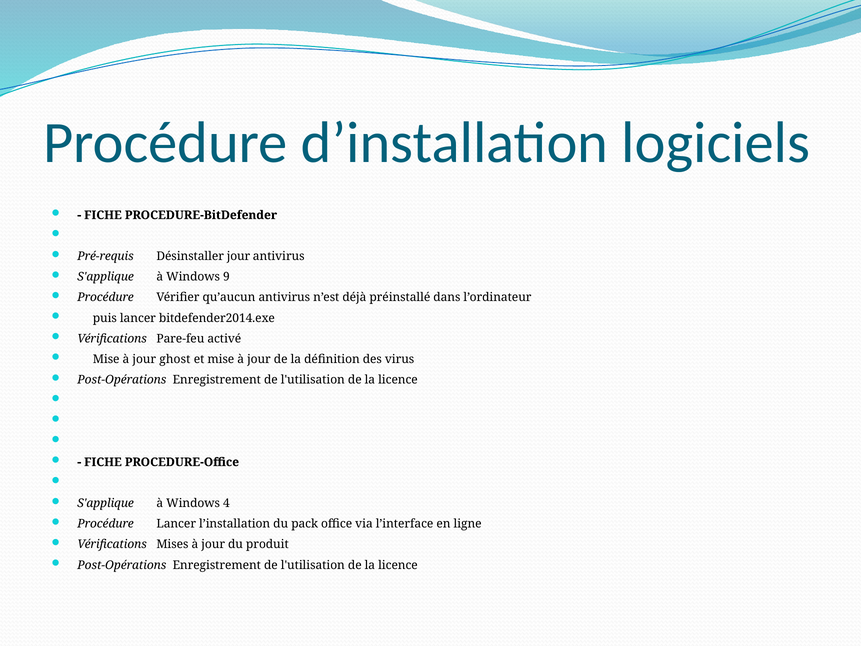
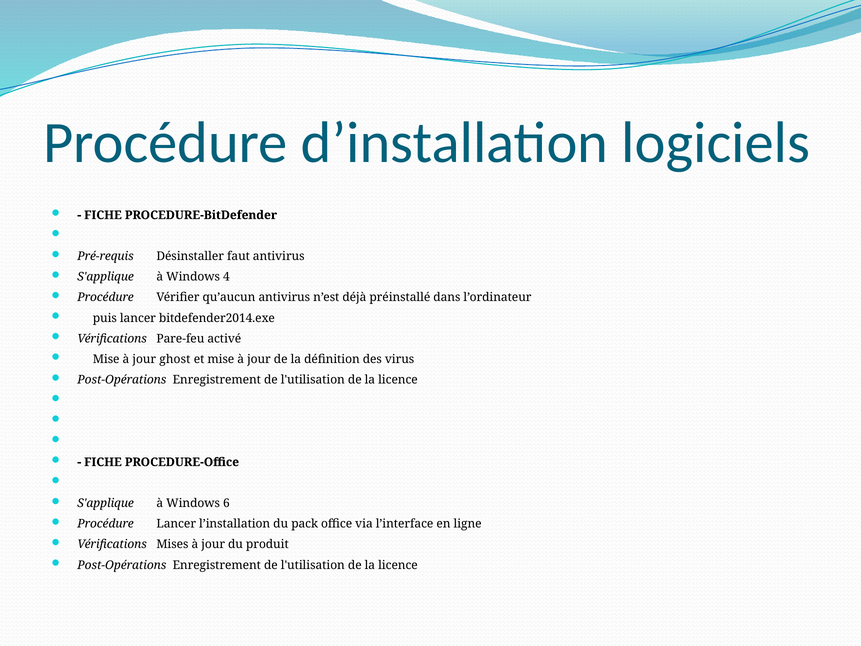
Désinstaller jour: jour -> faut
9: 9 -> 4
4: 4 -> 6
